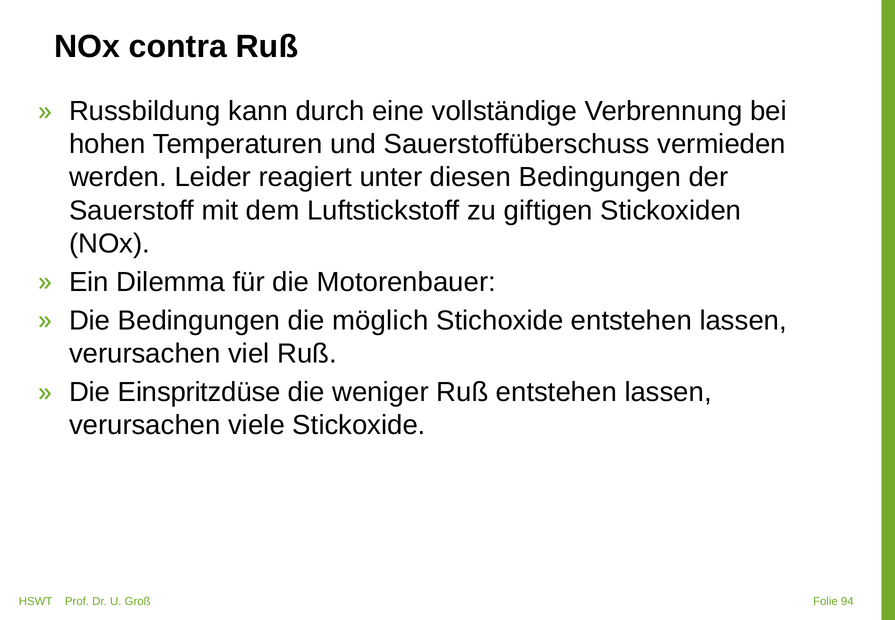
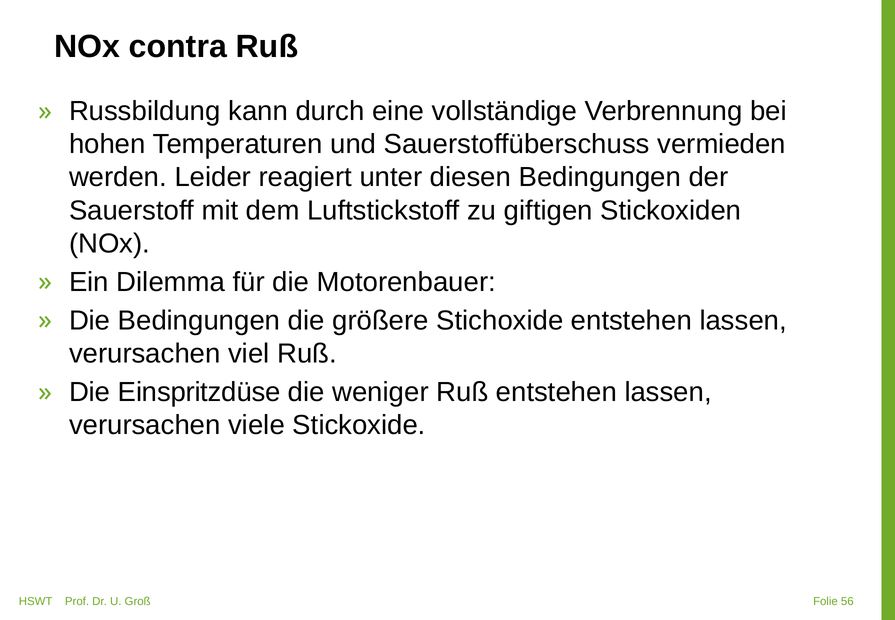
möglich: möglich -> größere
94: 94 -> 56
